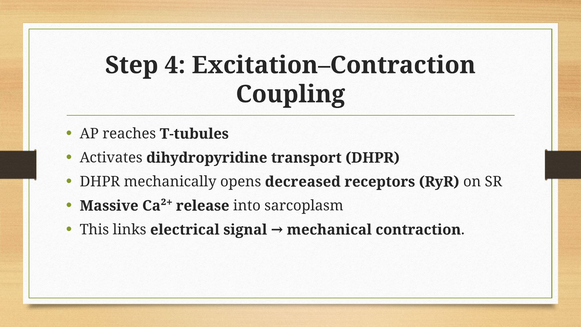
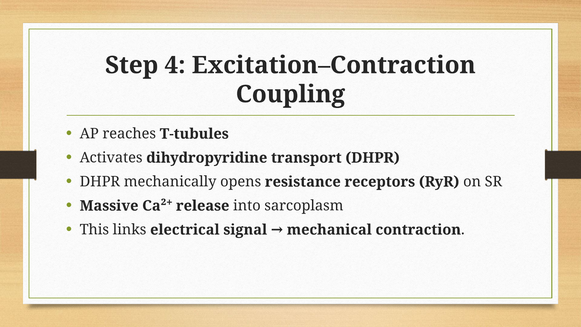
decreased: decreased -> resistance
